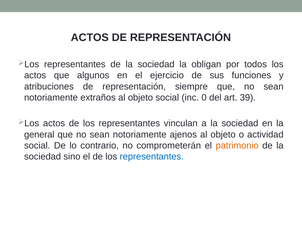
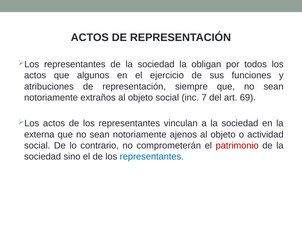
0: 0 -> 7
39: 39 -> 69
general: general -> externa
patrimonio colour: orange -> red
